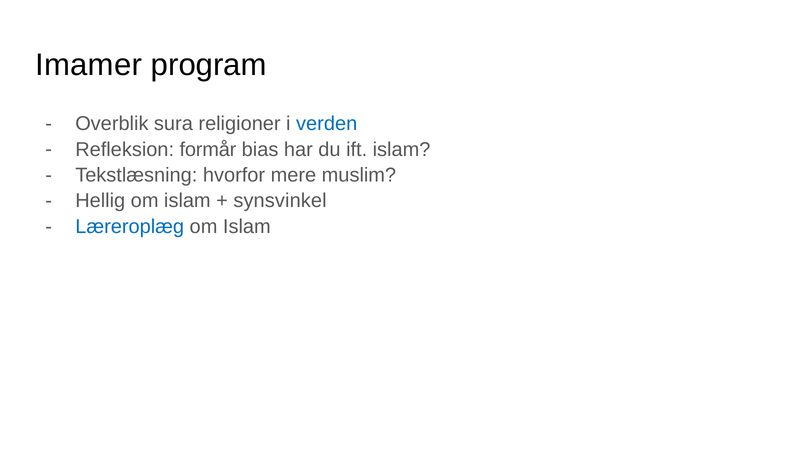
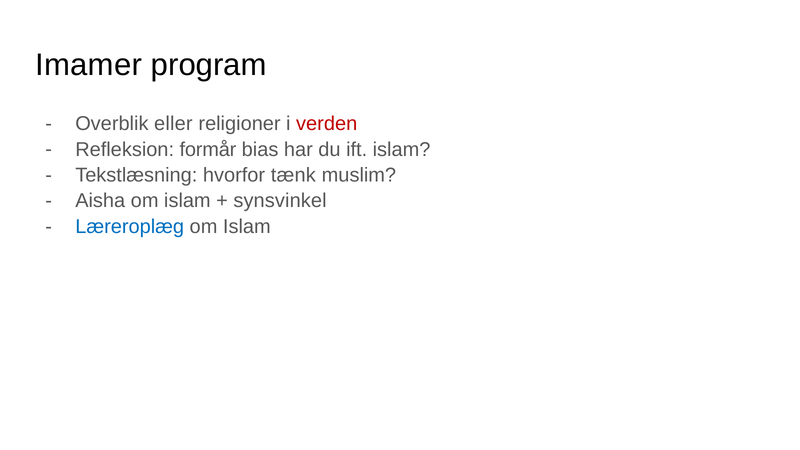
sura: sura -> eller
verden colour: blue -> red
mere: mere -> tænk
Hellig: Hellig -> Aisha
